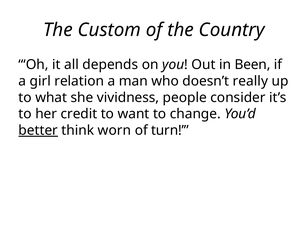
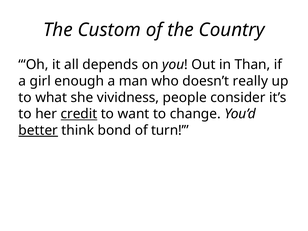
Been: Been -> Than
relation: relation -> enough
credit underline: none -> present
worn: worn -> bond
